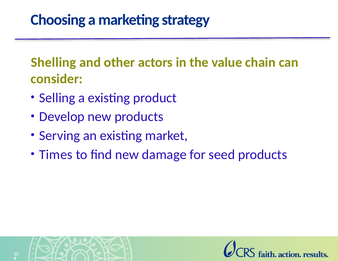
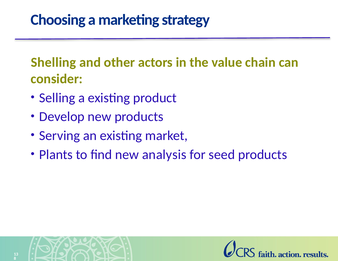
Times: Times -> Plants
damage: damage -> analysis
